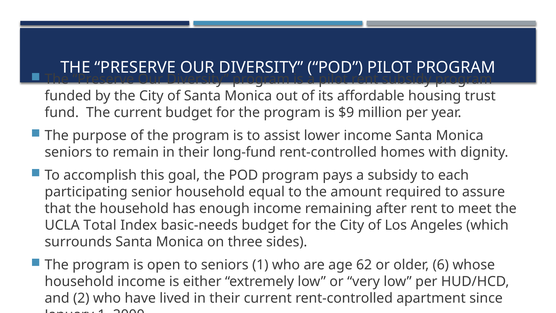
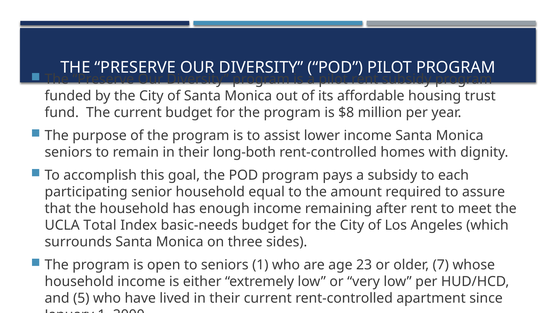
$9: $9 -> $8
long-fund: long-fund -> long-both
62: 62 -> 23
6: 6 -> 7
2: 2 -> 5
